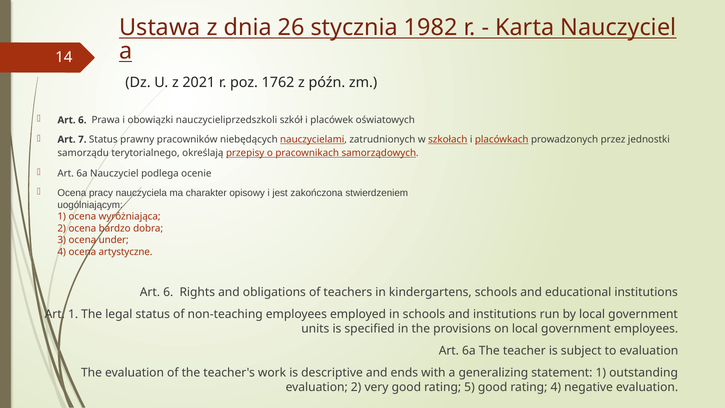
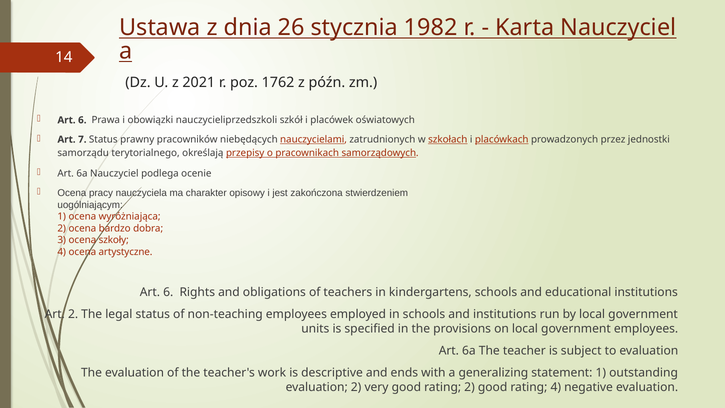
under: under -> szkoły
Art 1: 1 -> 2
rating 5: 5 -> 2
